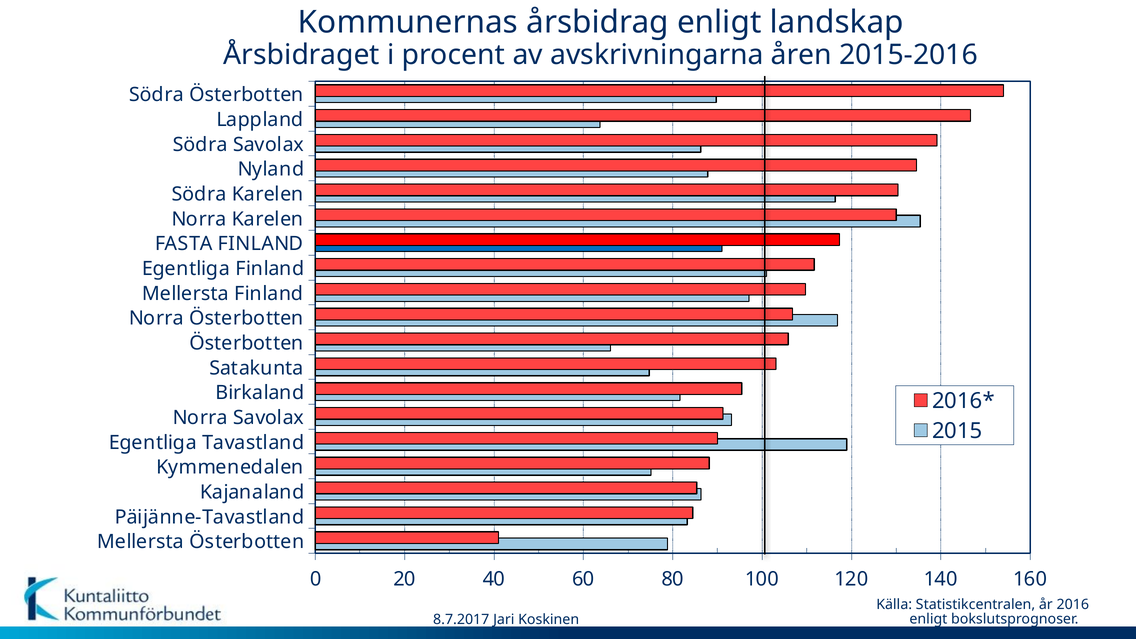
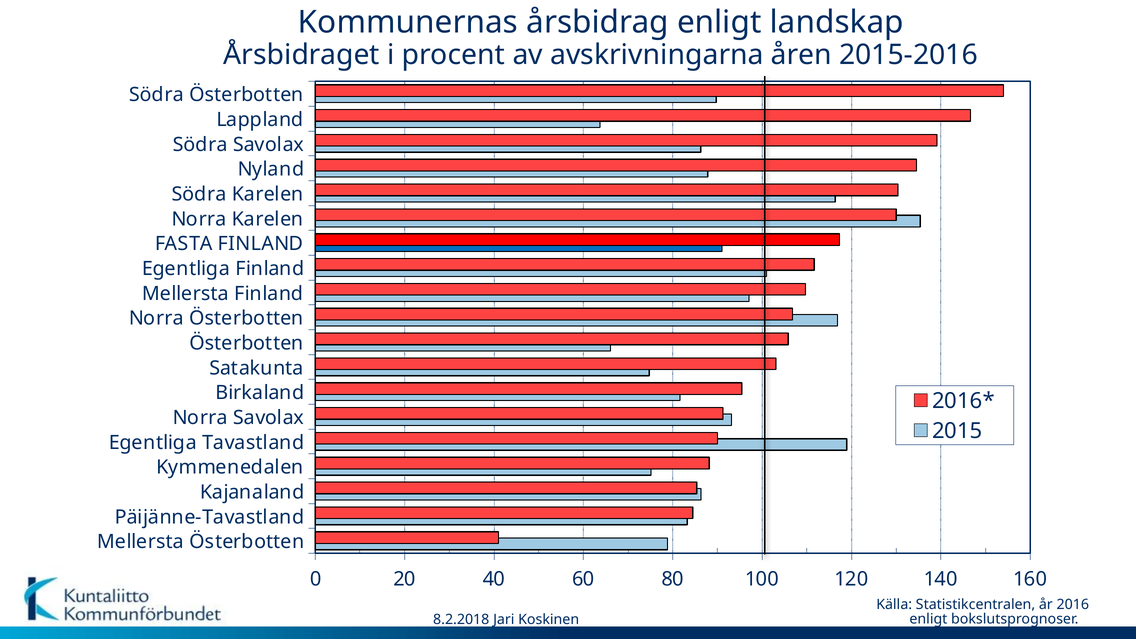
8.7.2017: 8.7.2017 -> 8.2.2018
